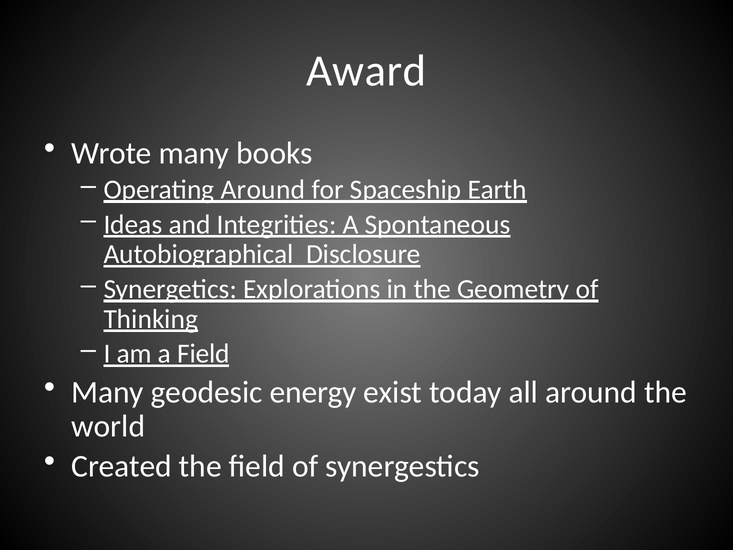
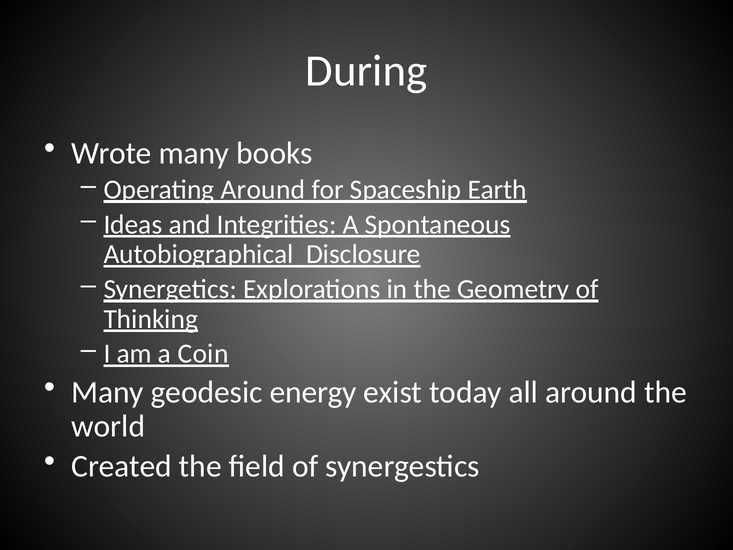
Award: Award -> During
a Field: Field -> Coin
